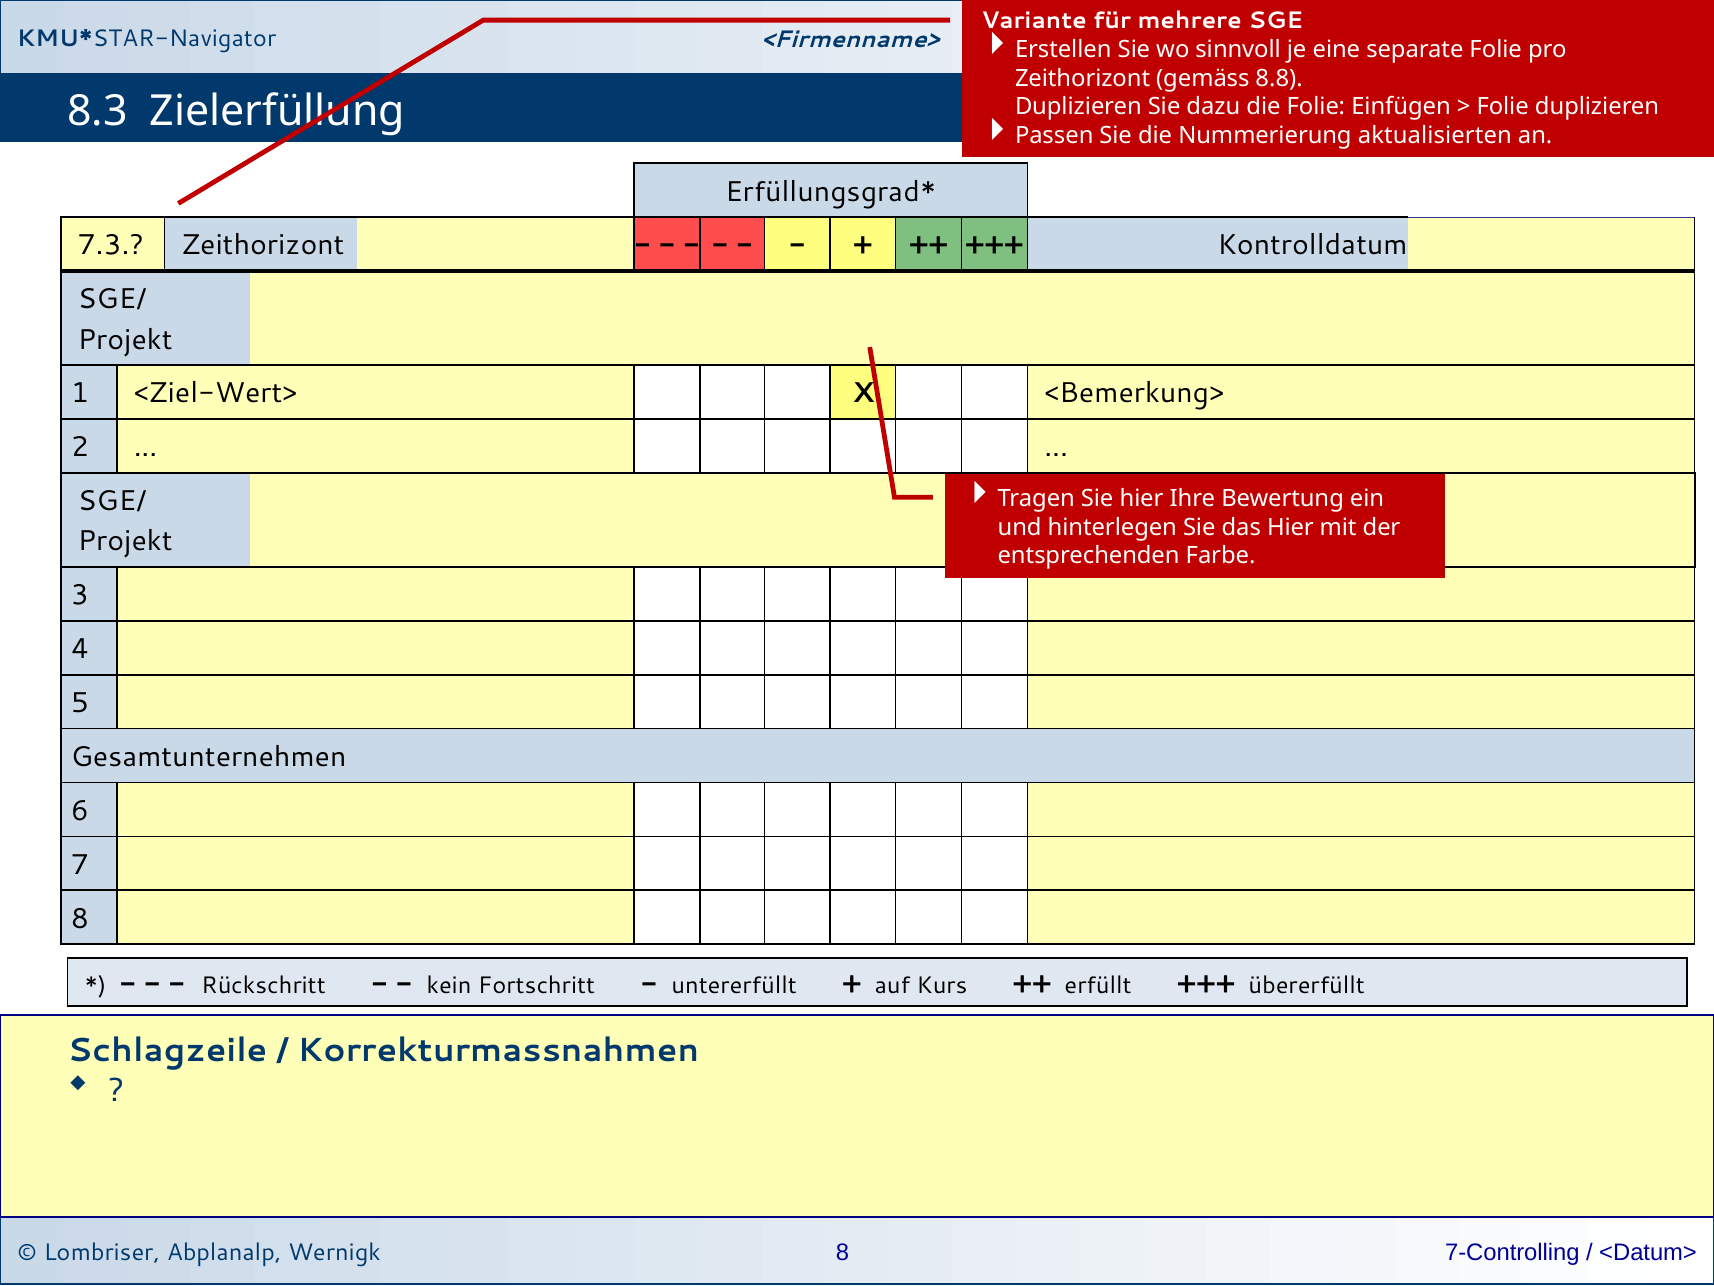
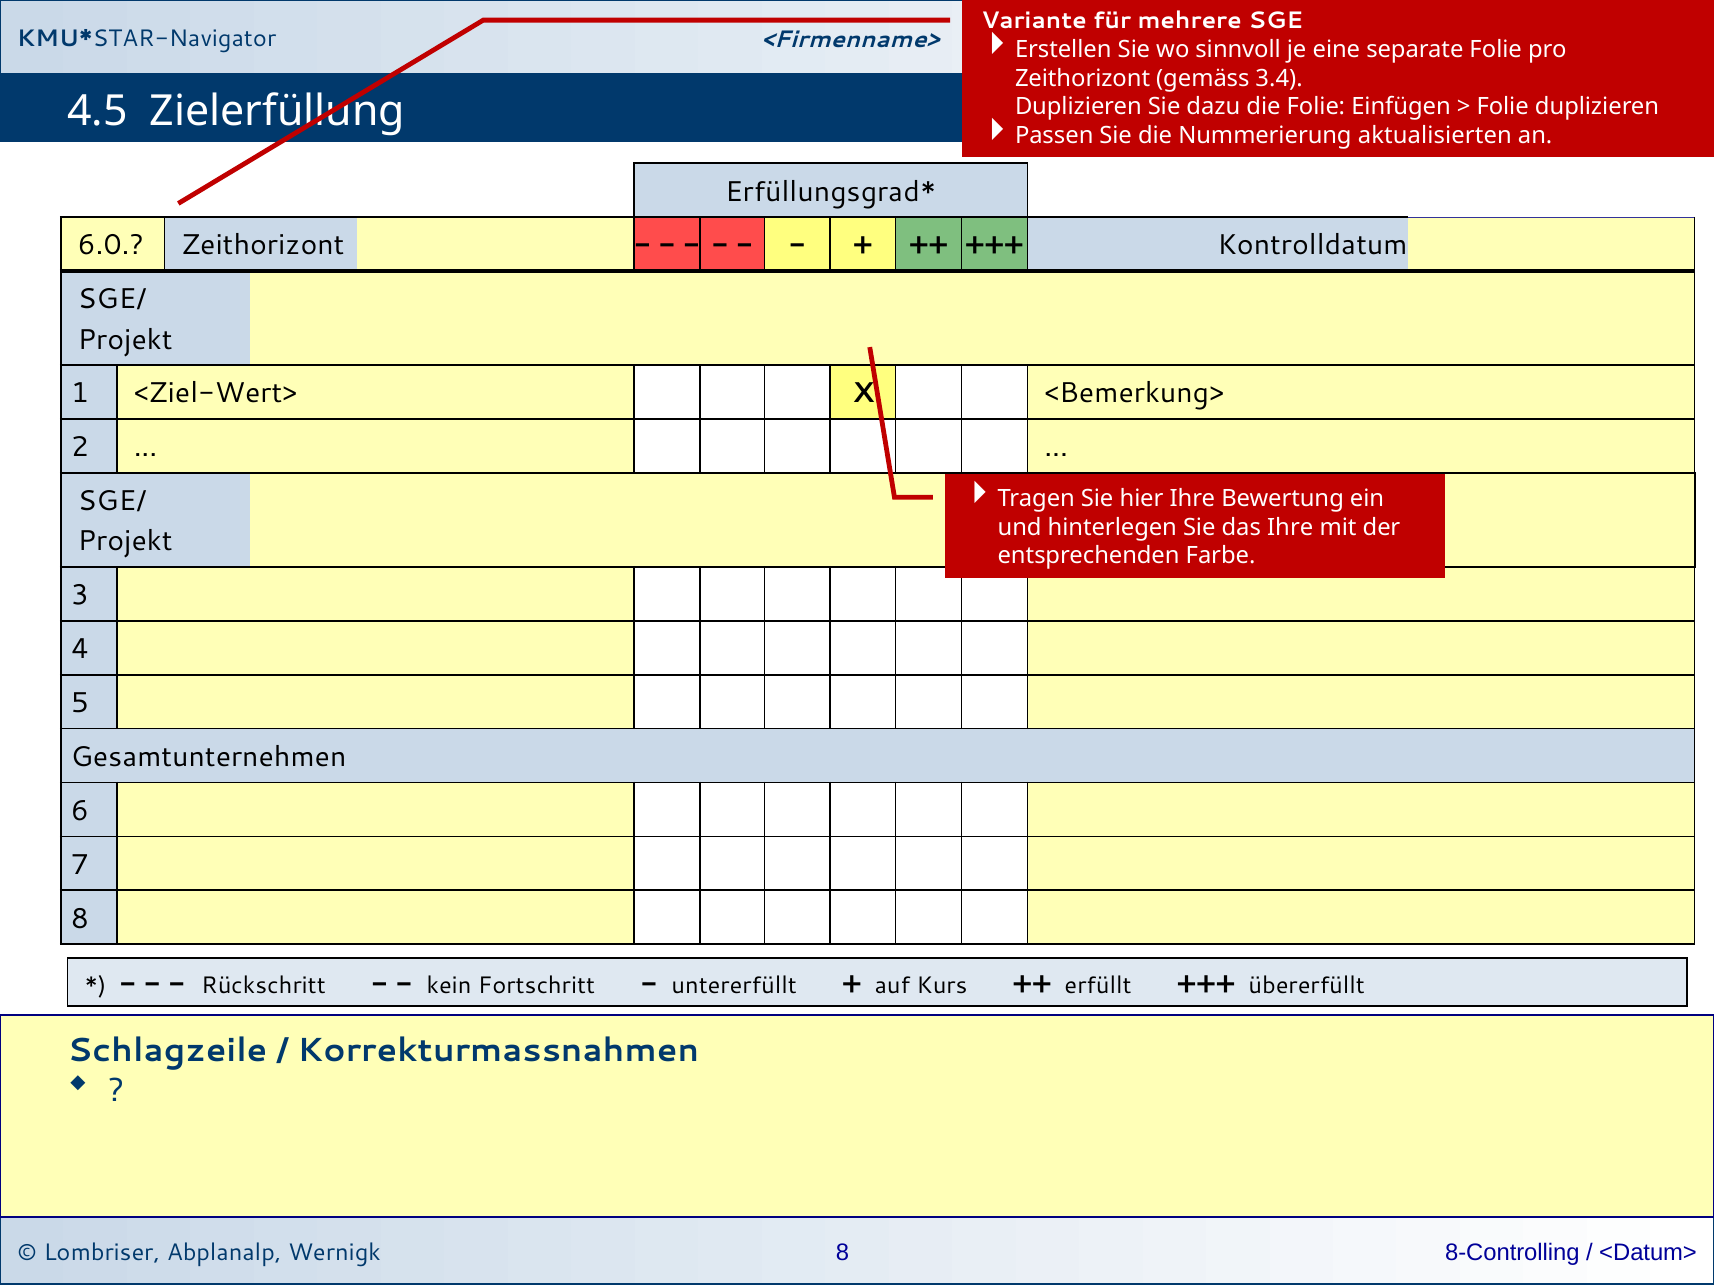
8.8: 8.8 -> 3.4
8.3: 8.3 -> 4.5
7.3: 7.3 -> 6.0
das Hier: Hier -> Ihre
7-Controlling: 7-Controlling -> 8-Controlling
